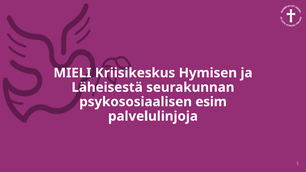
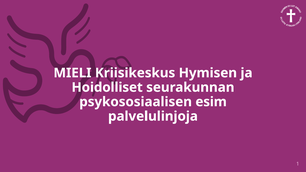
Läheisestä: Läheisestä -> Hoidolliset
